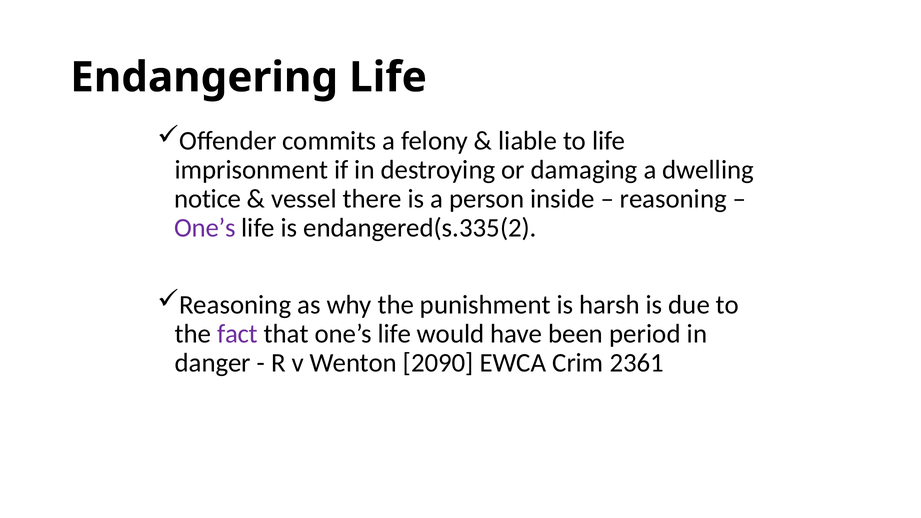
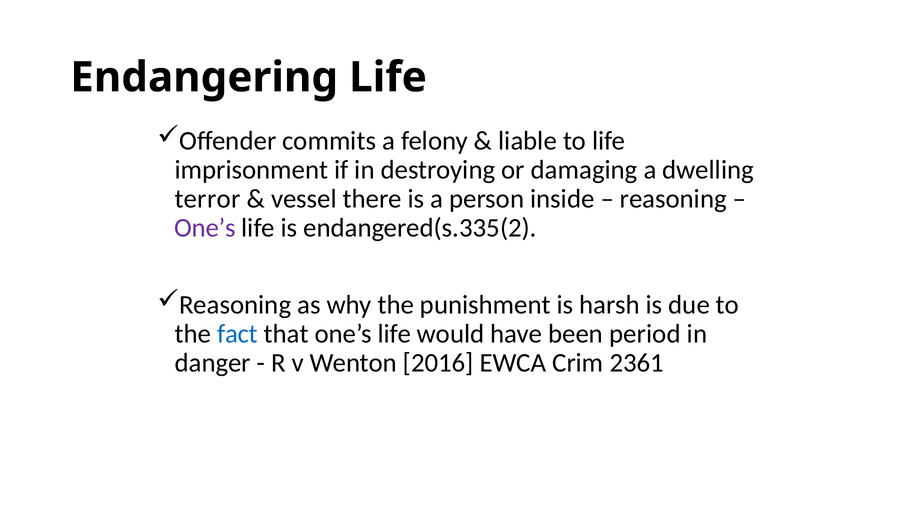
notice: notice -> terror
fact colour: purple -> blue
2090: 2090 -> 2016
